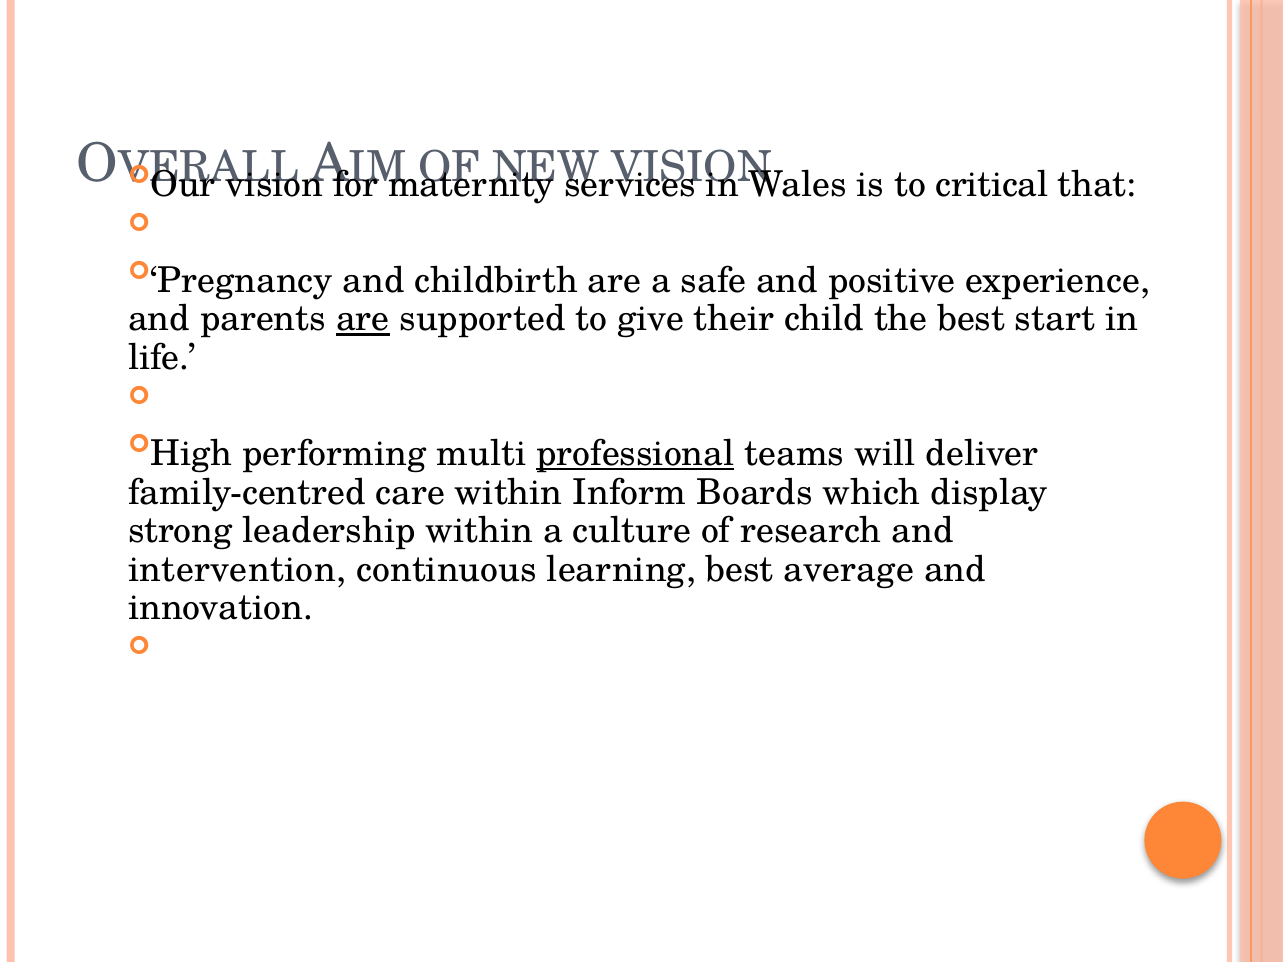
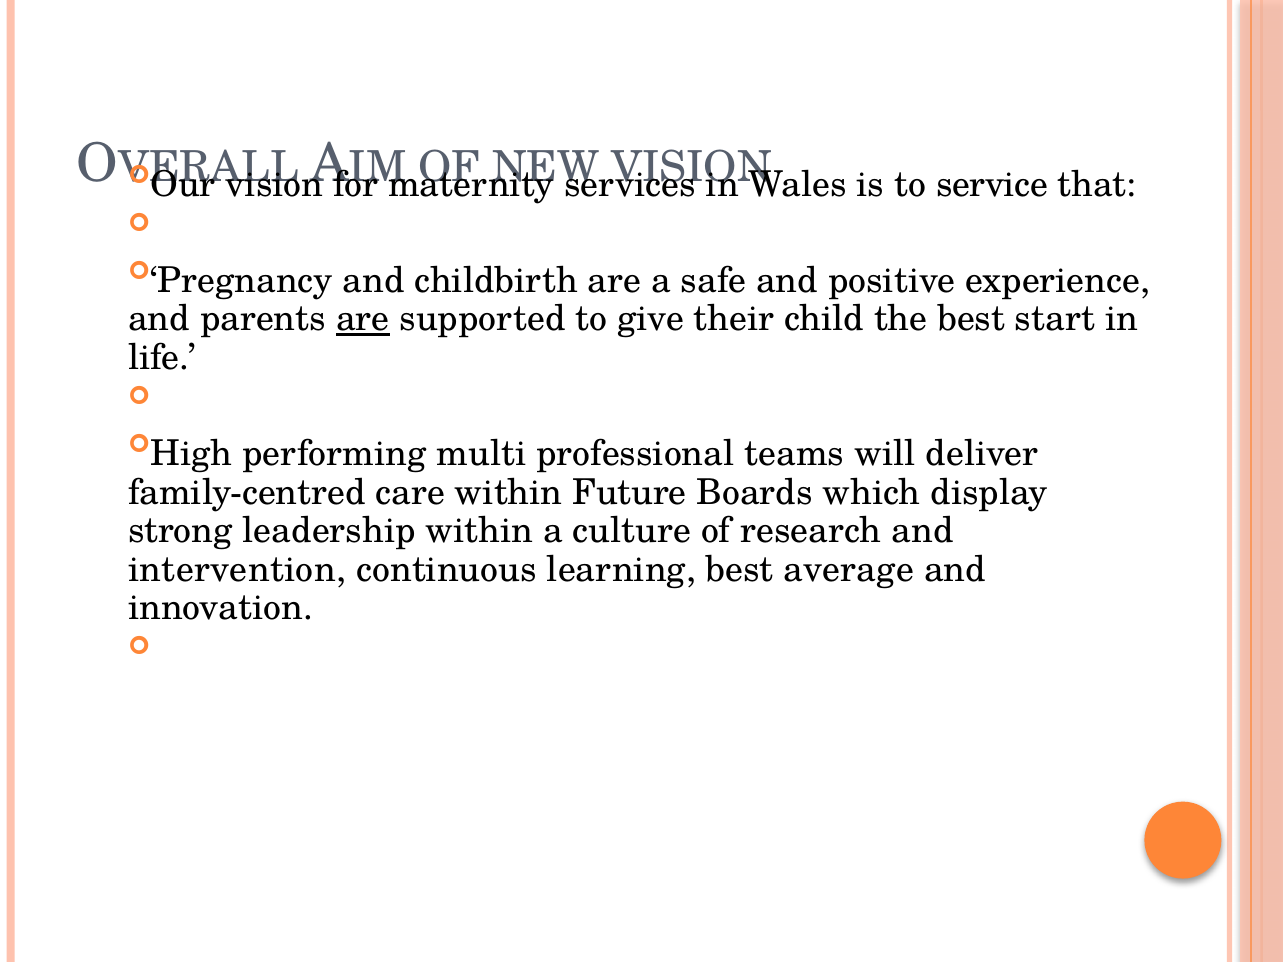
critical: critical -> service
professional underline: present -> none
Inform: Inform -> Future
